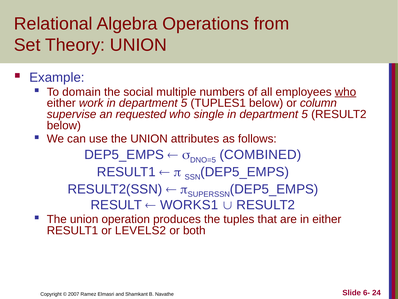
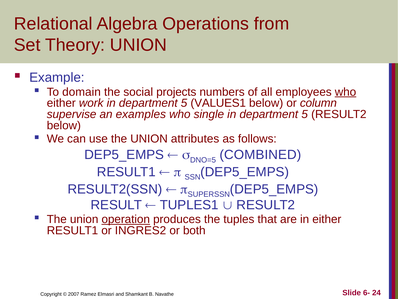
multiple: multiple -> projects
TUPLES1: TUPLES1 -> VALUES1
requested: requested -> examples
WORKS1: WORKS1 -> TUPLES1
operation underline: none -> present
LEVELS2: LEVELS2 -> INGRES2
